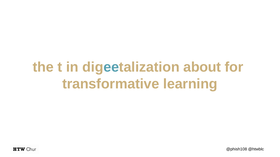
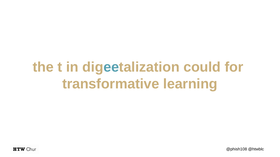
about: about -> could
